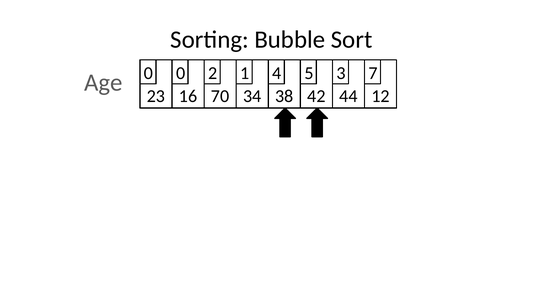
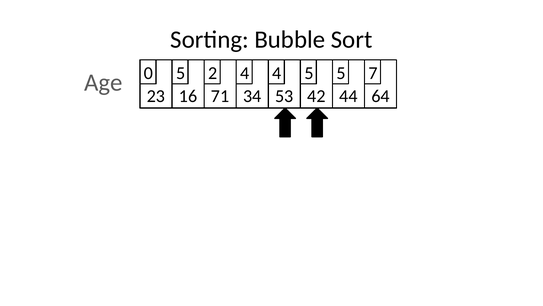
0 0: 0 -> 5
2 1: 1 -> 4
5 3: 3 -> 5
70: 70 -> 71
38: 38 -> 53
12: 12 -> 64
